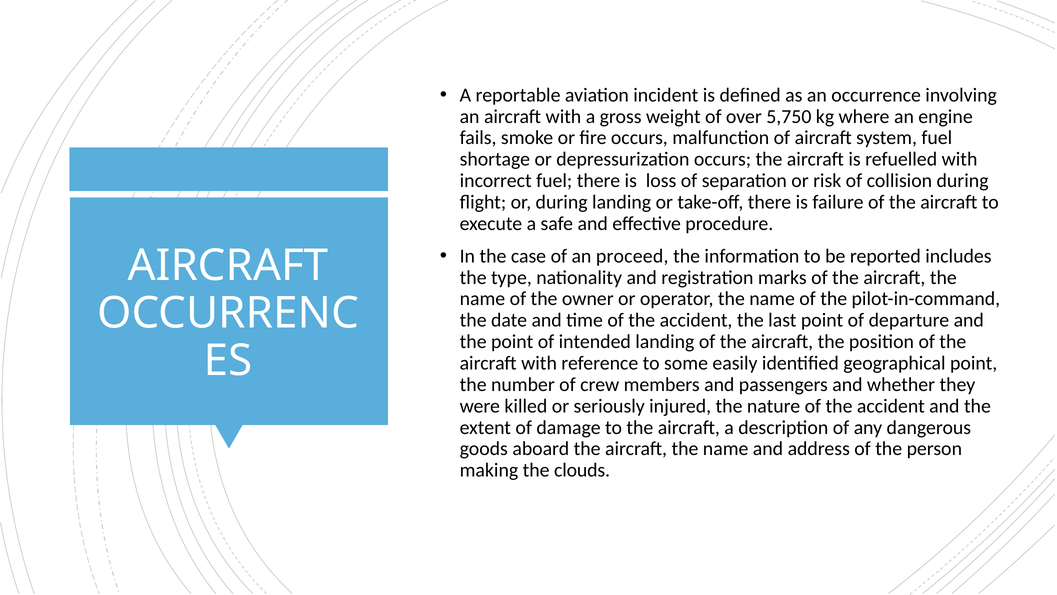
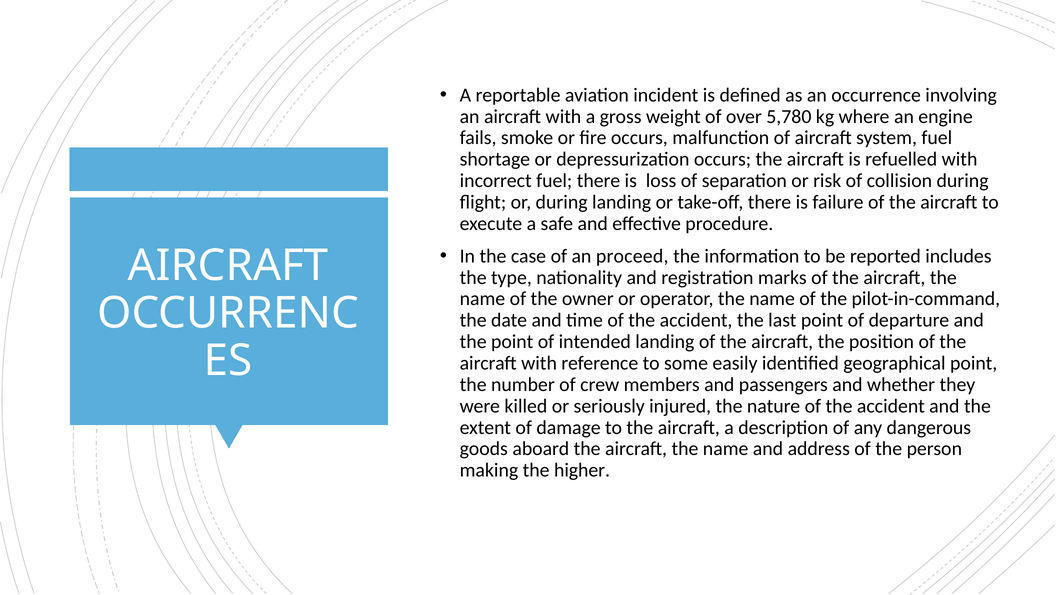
5,750: 5,750 -> 5,780
clouds: clouds -> higher
